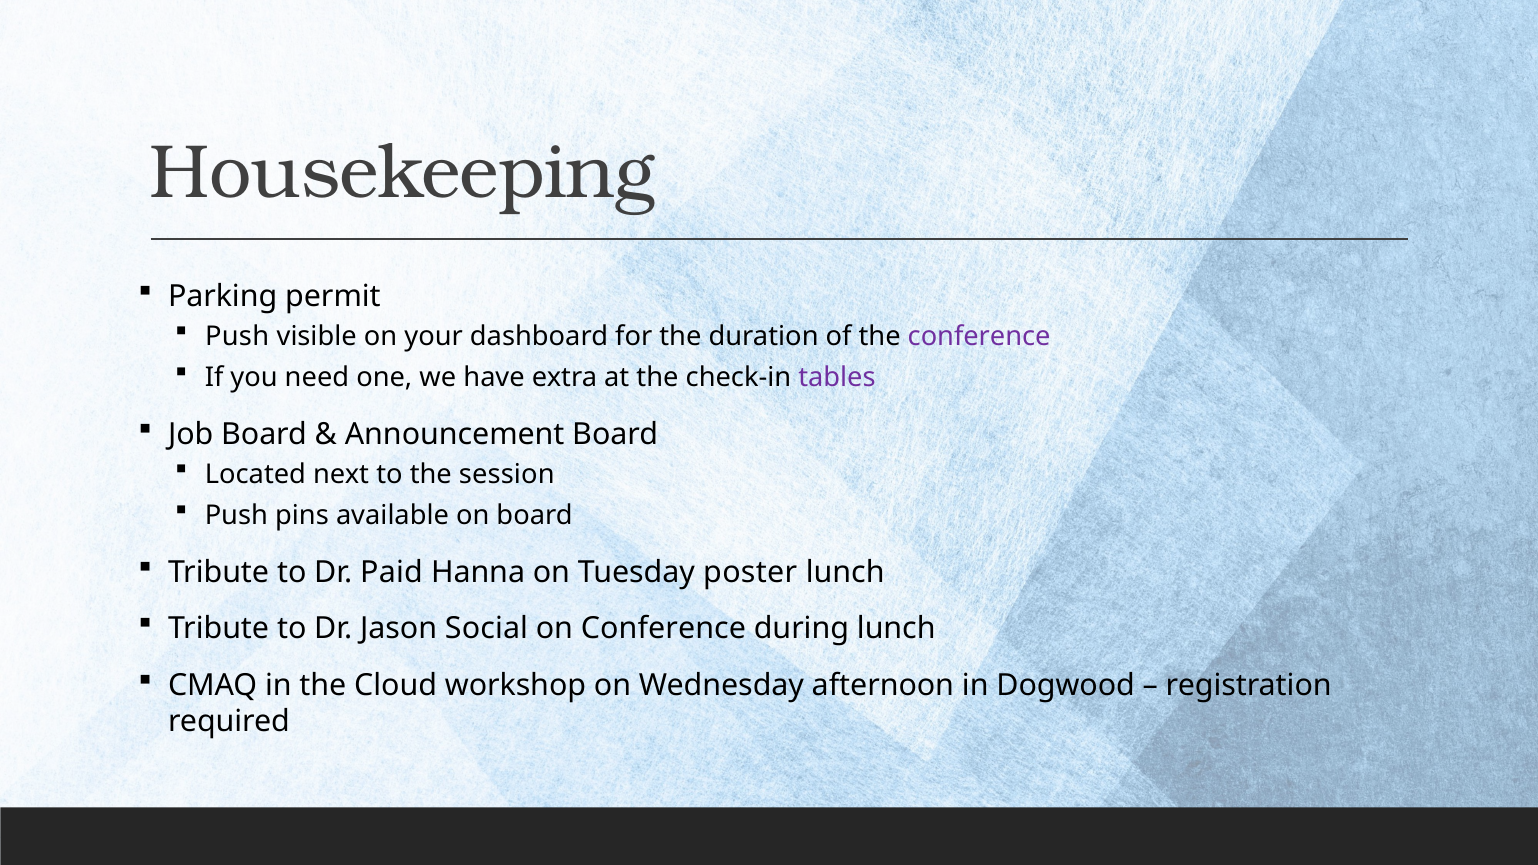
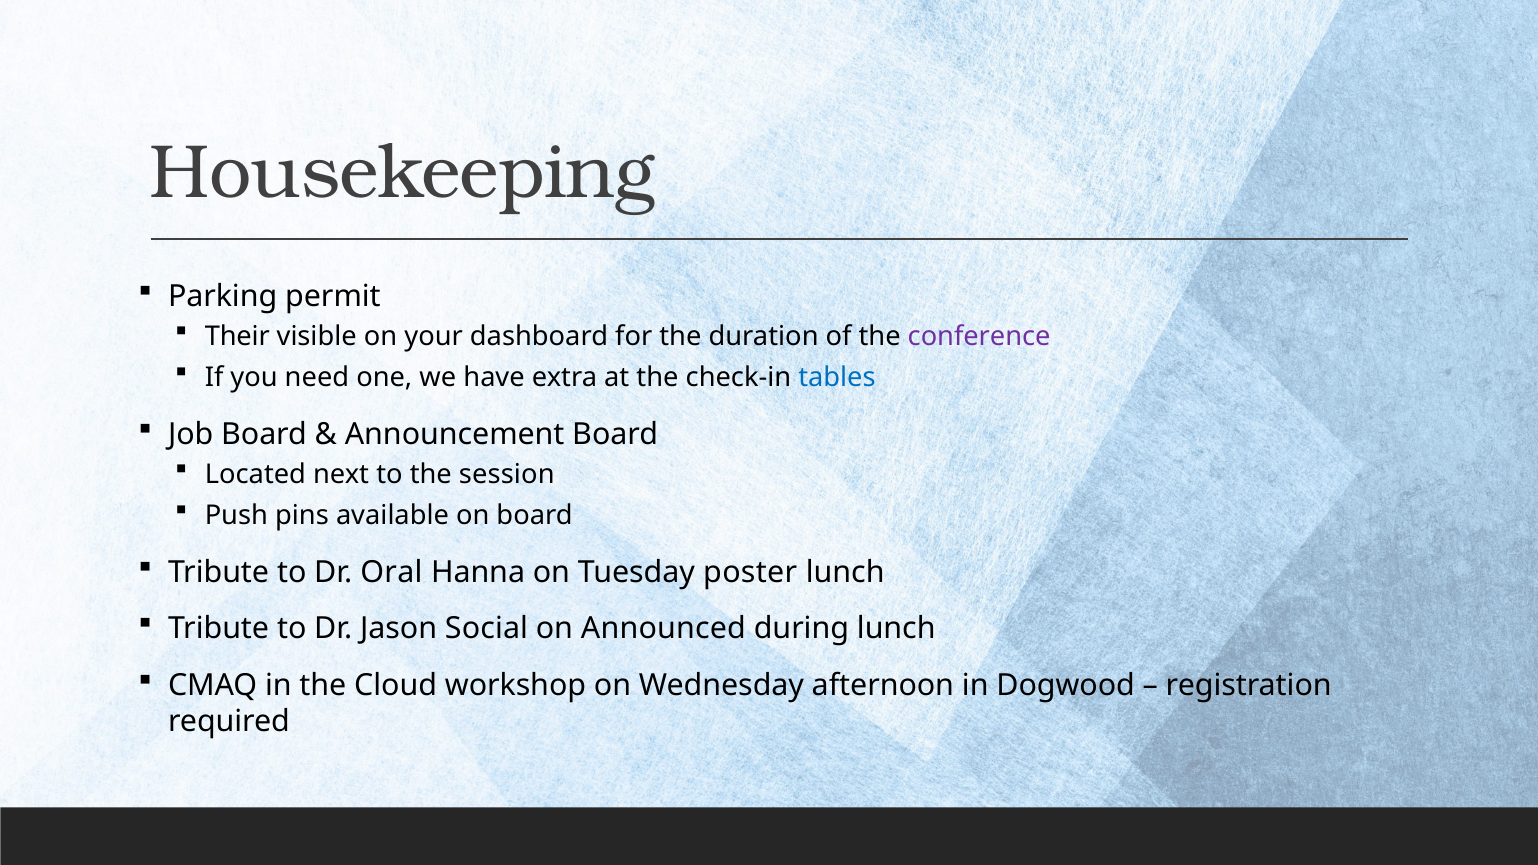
Push at (237, 336): Push -> Their
tables colour: purple -> blue
Paid: Paid -> Oral
on Conference: Conference -> Announced
